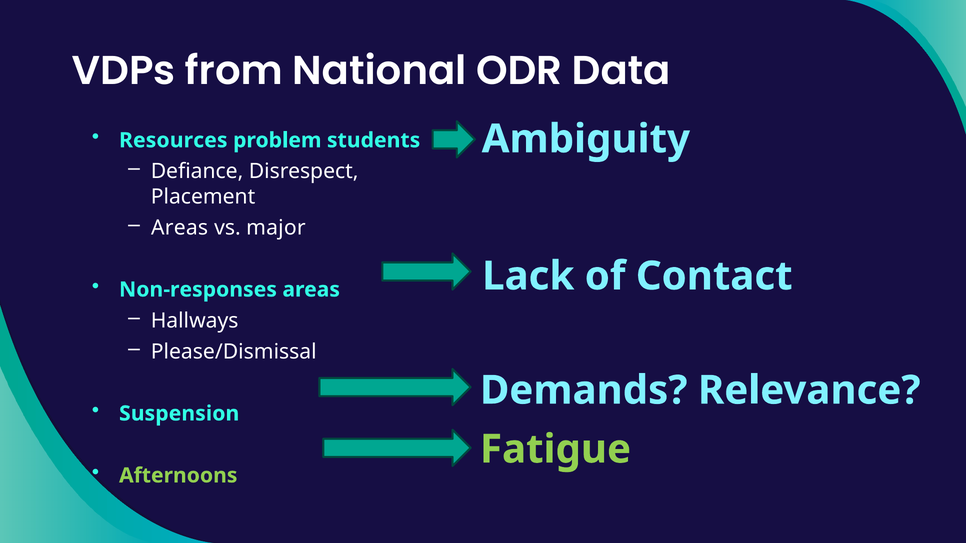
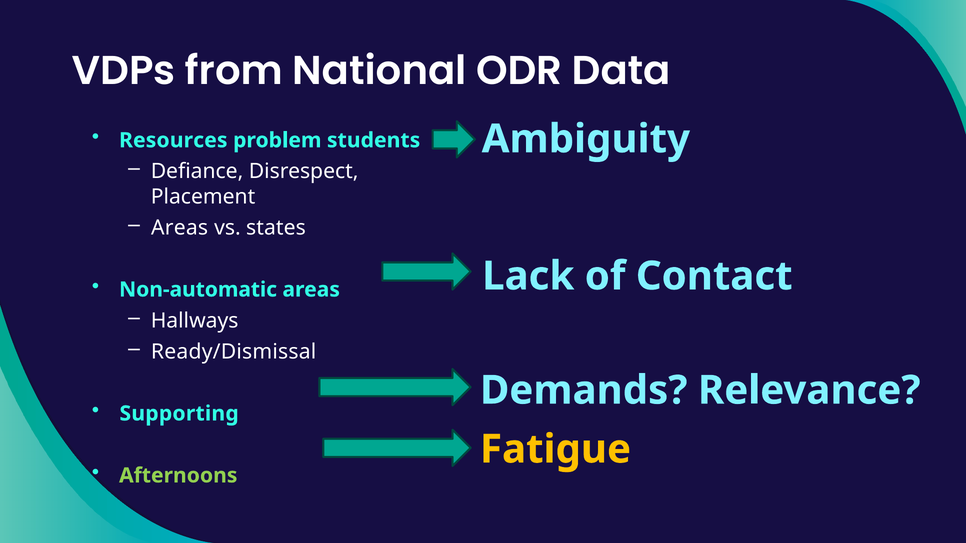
major: major -> states
Non-responses: Non-responses -> Non-automatic
Please/Dismissal: Please/Dismissal -> Ready/Dismissal
Suspension: Suspension -> Supporting
Fatigue colour: light green -> yellow
